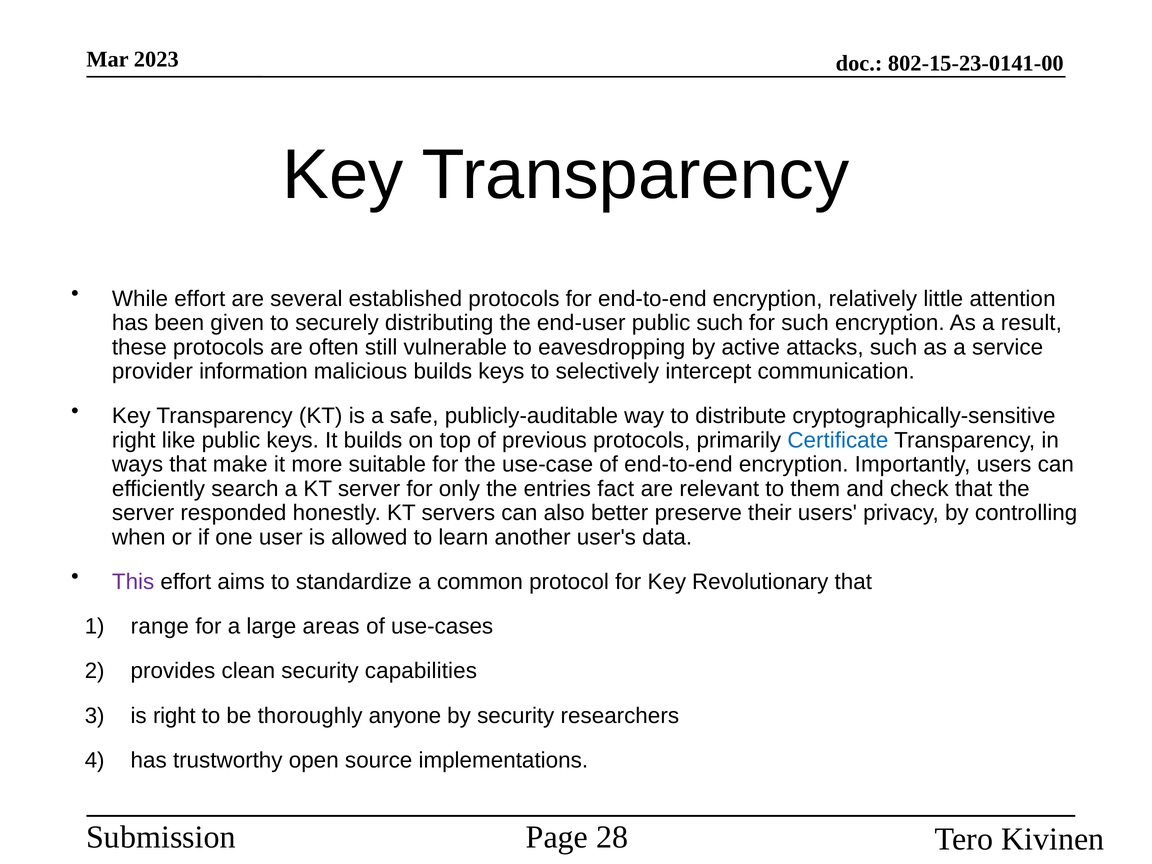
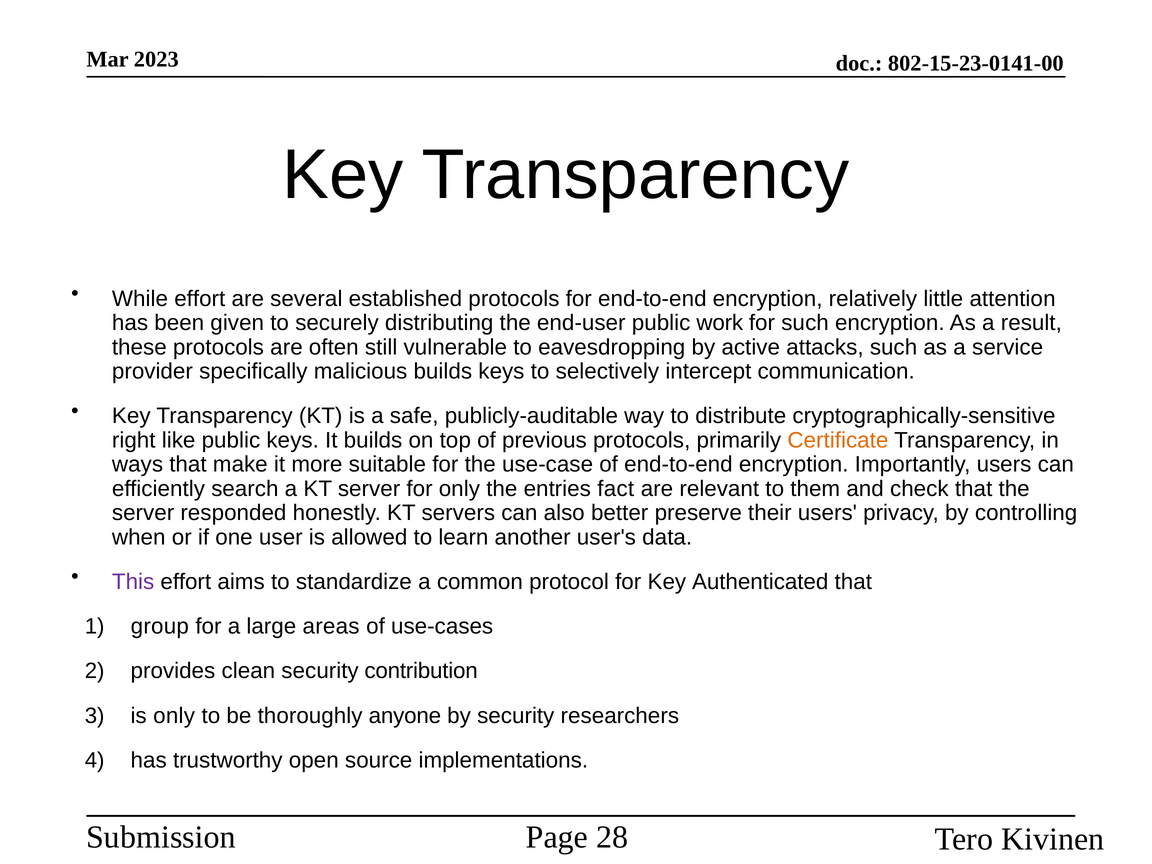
public such: such -> work
information: information -> specifically
Certificate colour: blue -> orange
Revolutionary: Revolutionary -> Authenticated
range: range -> group
capabilities: capabilities -> contribution
is right: right -> only
